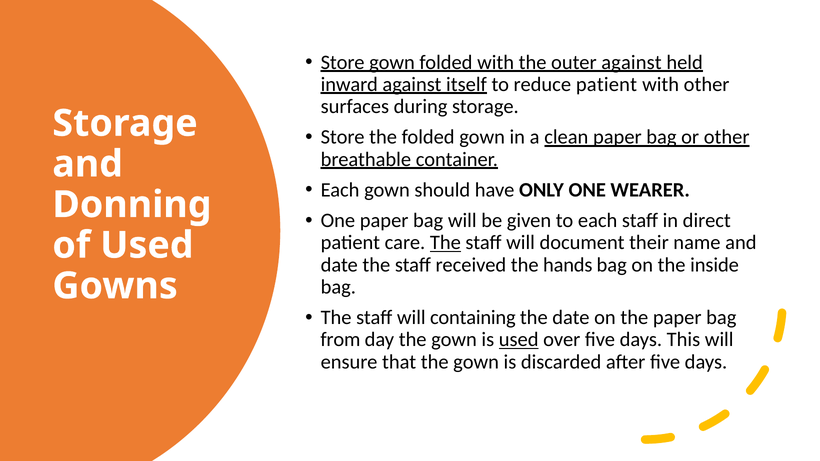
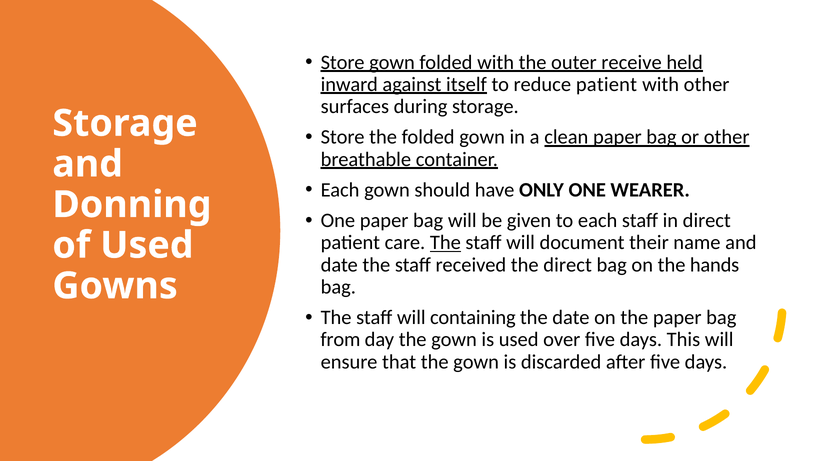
outer against: against -> receive
the hands: hands -> direct
inside: inside -> hands
used at (519, 340) underline: present -> none
